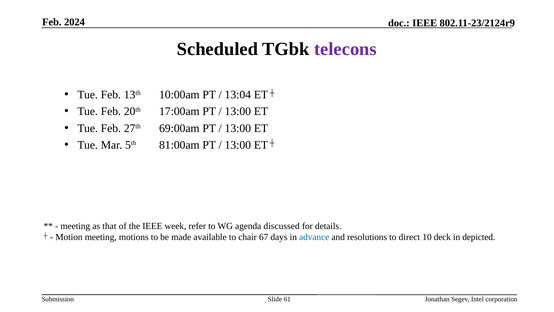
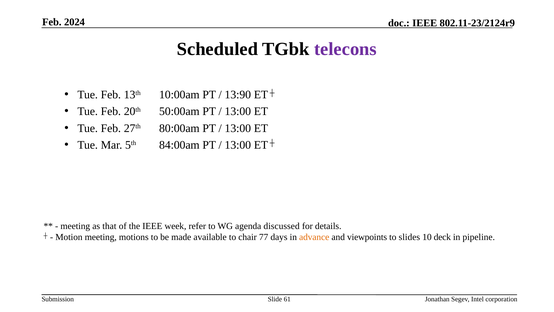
13:04: 13:04 -> 13:90
17:00am: 17:00am -> 50:00am
69:00am: 69:00am -> 80:00am
81:00am: 81:00am -> 84:00am
67: 67 -> 77
advance colour: blue -> orange
resolutions: resolutions -> viewpoints
direct: direct -> slides
depicted: depicted -> pipeline
